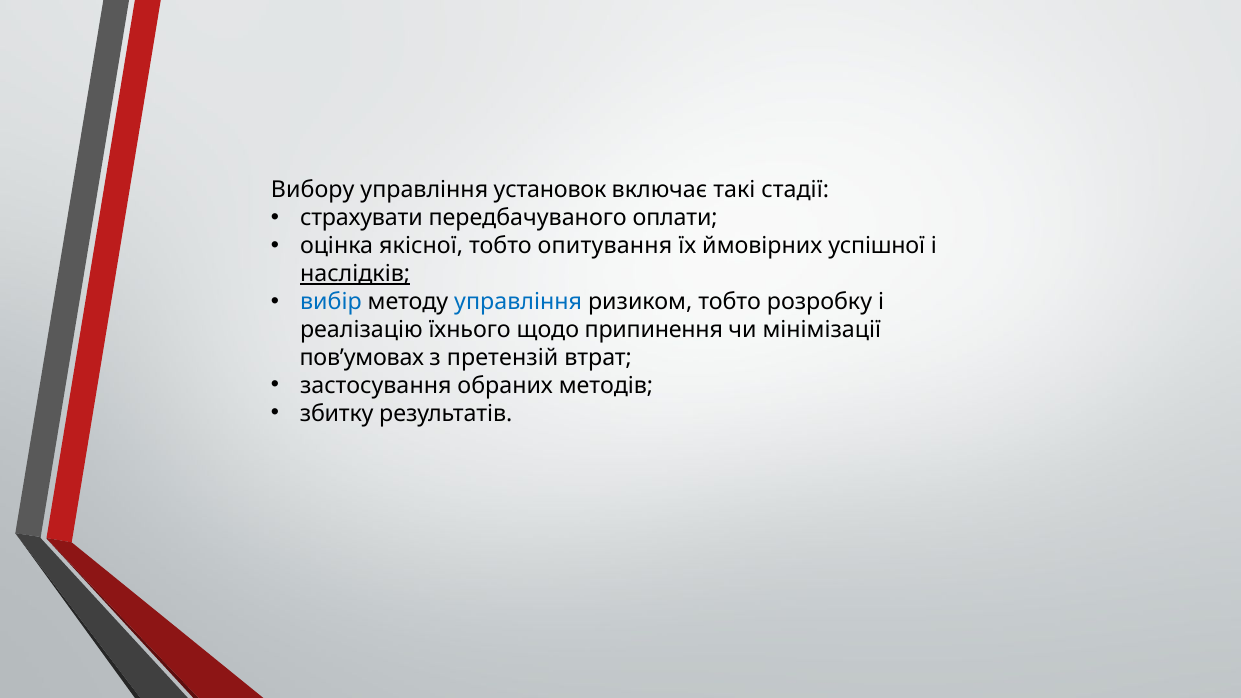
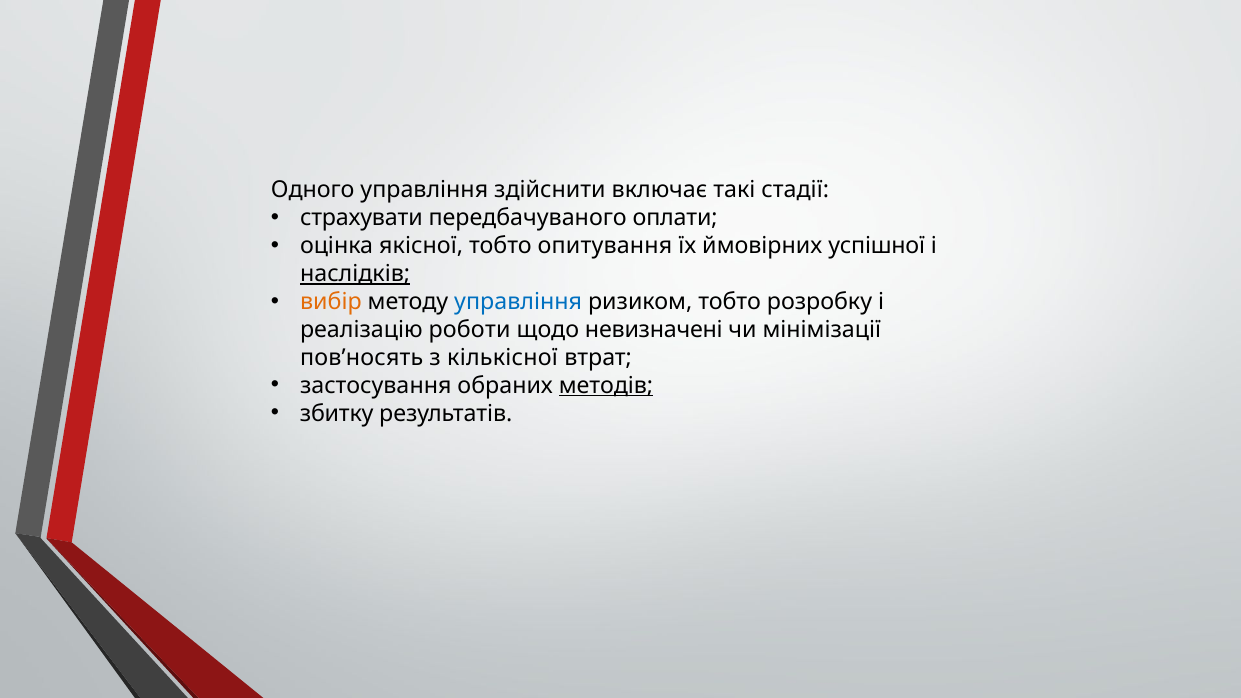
Вибору: Вибору -> Одного
установок: установок -> здійснити
вибір colour: blue -> orange
їхнього: їхнього -> роботи
припинення: припинення -> невизначені
пов’умовах: пов’умовах -> пов’носять
претензій: претензій -> кількісної
методів underline: none -> present
